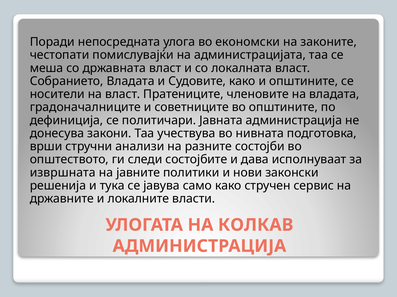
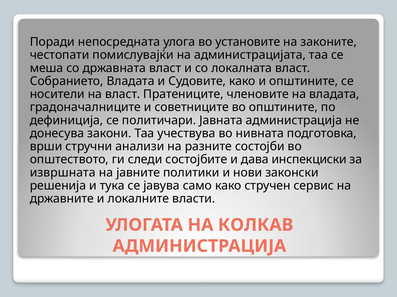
економски: економски -> установите
исполнуваат: исполнуваат -> инспекциски
